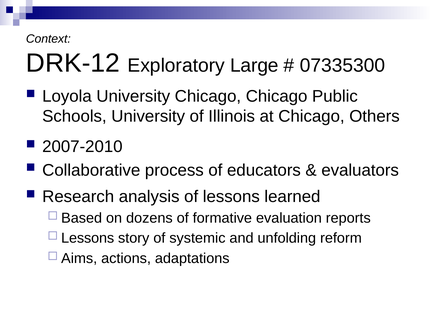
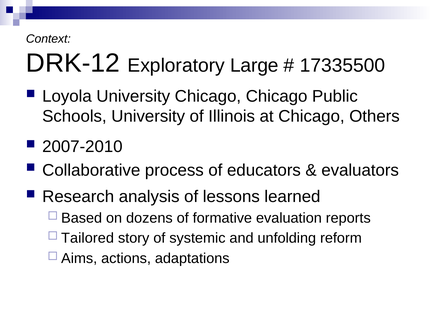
07335300: 07335300 -> 17335500
Lessons at (88, 239): Lessons -> Tailored
